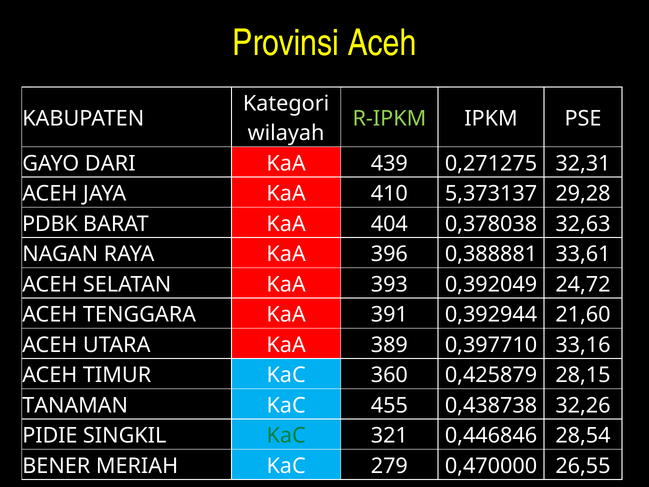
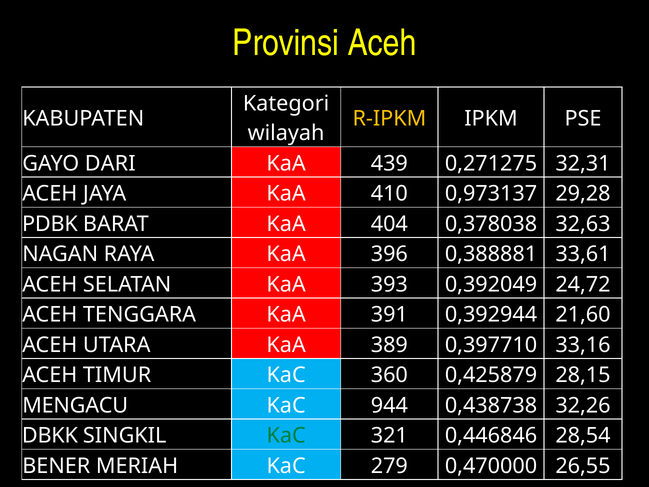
R-IPKM colour: light green -> yellow
5,373137: 5,373137 -> 0,973137
TANAMAN: TANAMAN -> MENGACU
455: 455 -> 944
PIDIE: PIDIE -> DBKK
